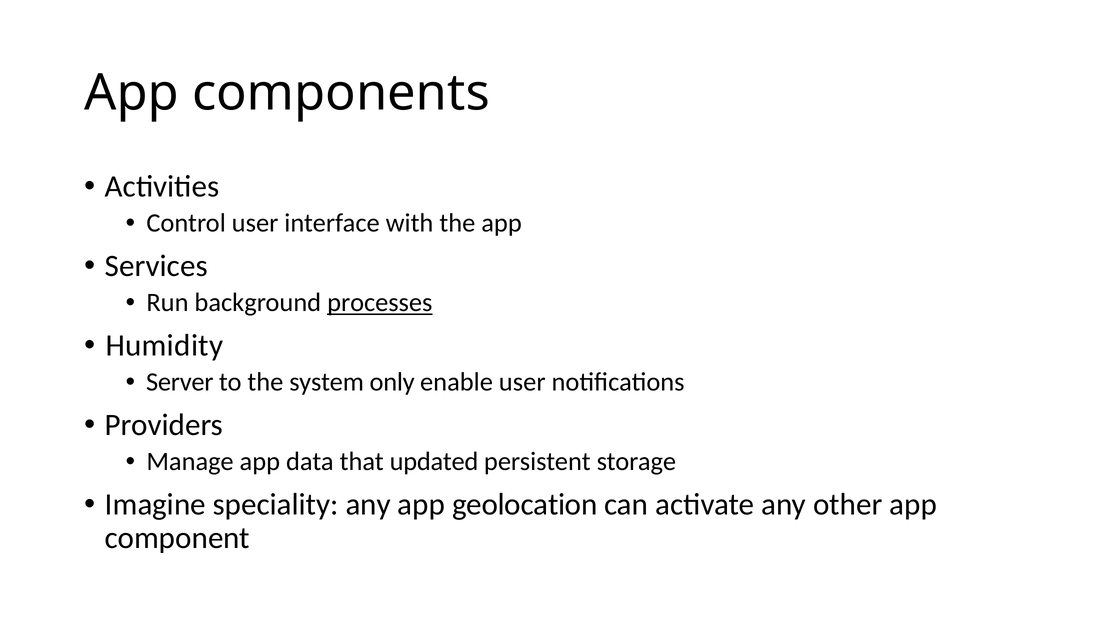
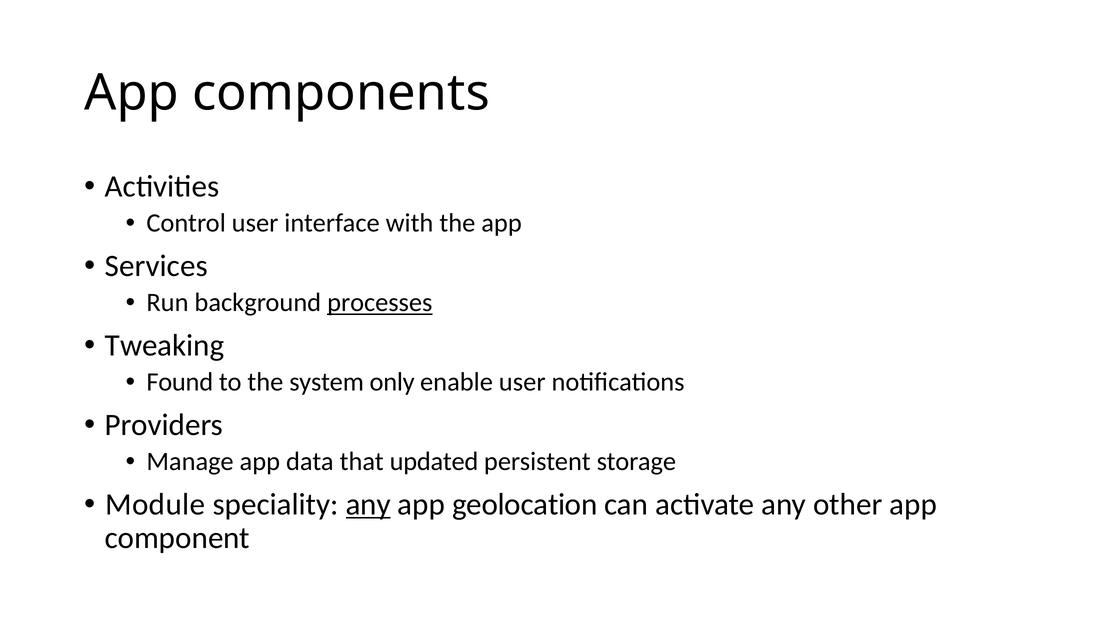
Humidity: Humidity -> Tweaking
Server: Server -> Found
Imagine: Imagine -> Module
any at (368, 504) underline: none -> present
